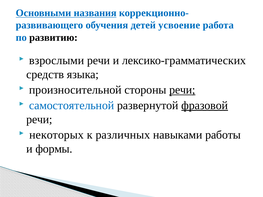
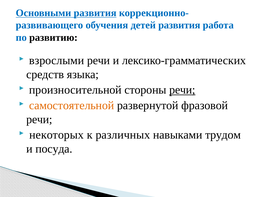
Основными названия: названия -> развития
детей усвоение: усвоение -> развития
самостоятельной colour: blue -> orange
фразовой underline: present -> none
работы: работы -> трудом
формы: формы -> посуда
